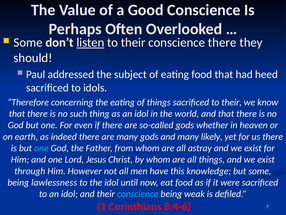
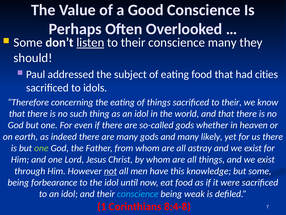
conscience there: there -> many
heed: heed -> cities
one at (41, 148) colour: light blue -> light green
not underline: none -> present
lawlessness: lawlessness -> forbearance
8:4-6: 8:4-6 -> 8:4-8
